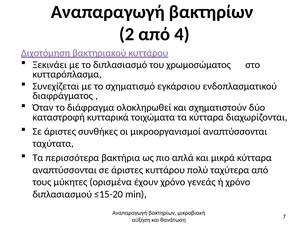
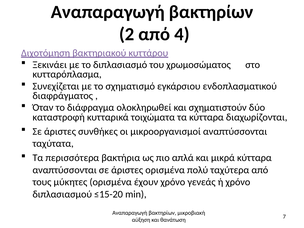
άριστες κυττάρου: κυττάρου -> ορισμένα
